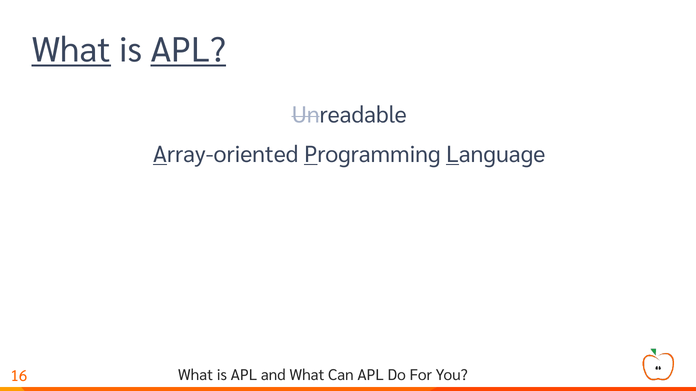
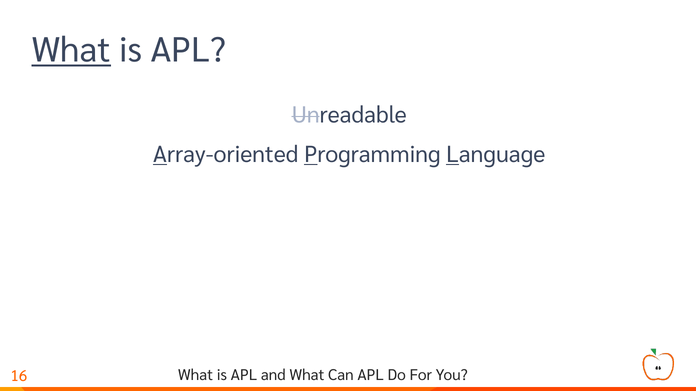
APL at (188, 51) underline: present -> none
